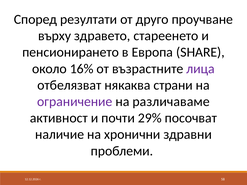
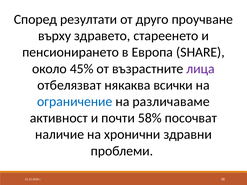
16%: 16% -> 45%
страни: страни -> всички
ограничение colour: purple -> blue
29%: 29% -> 58%
